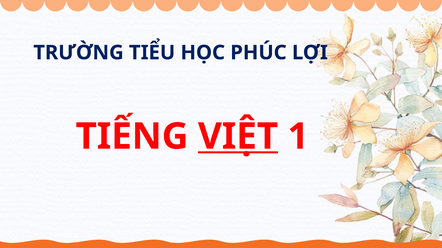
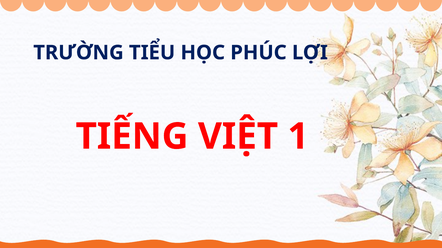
VIỆT underline: present -> none
